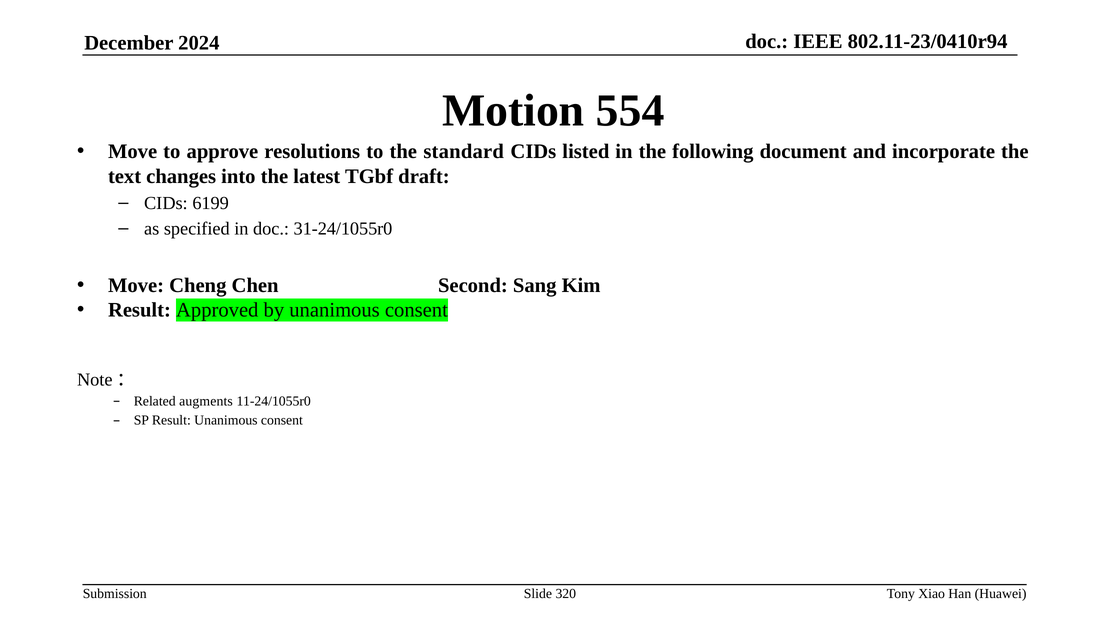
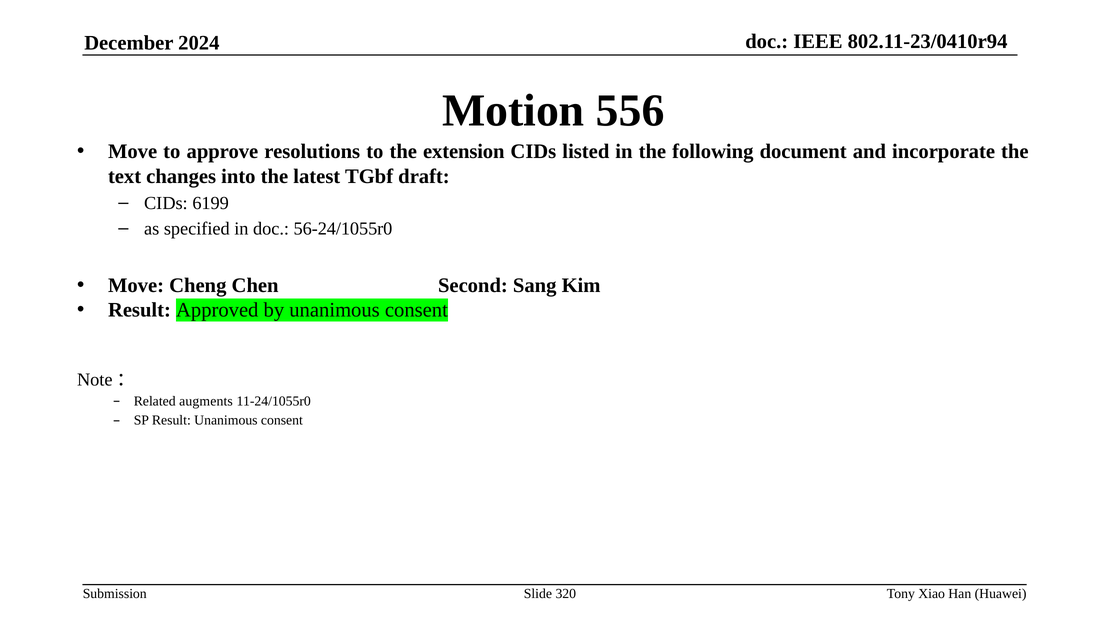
554: 554 -> 556
standard: standard -> extension
31-24/1055r0: 31-24/1055r0 -> 56-24/1055r0
